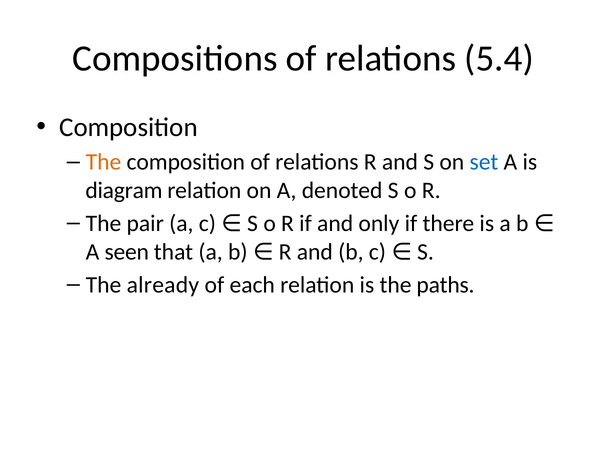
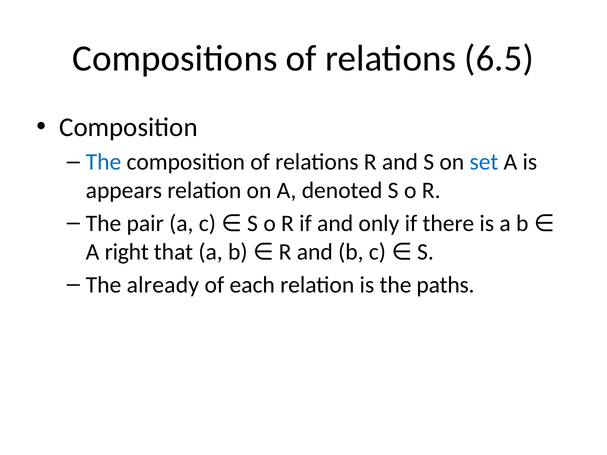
5.4: 5.4 -> 6.5
The at (104, 162) colour: orange -> blue
diagram: diagram -> appears
seen: seen -> right
